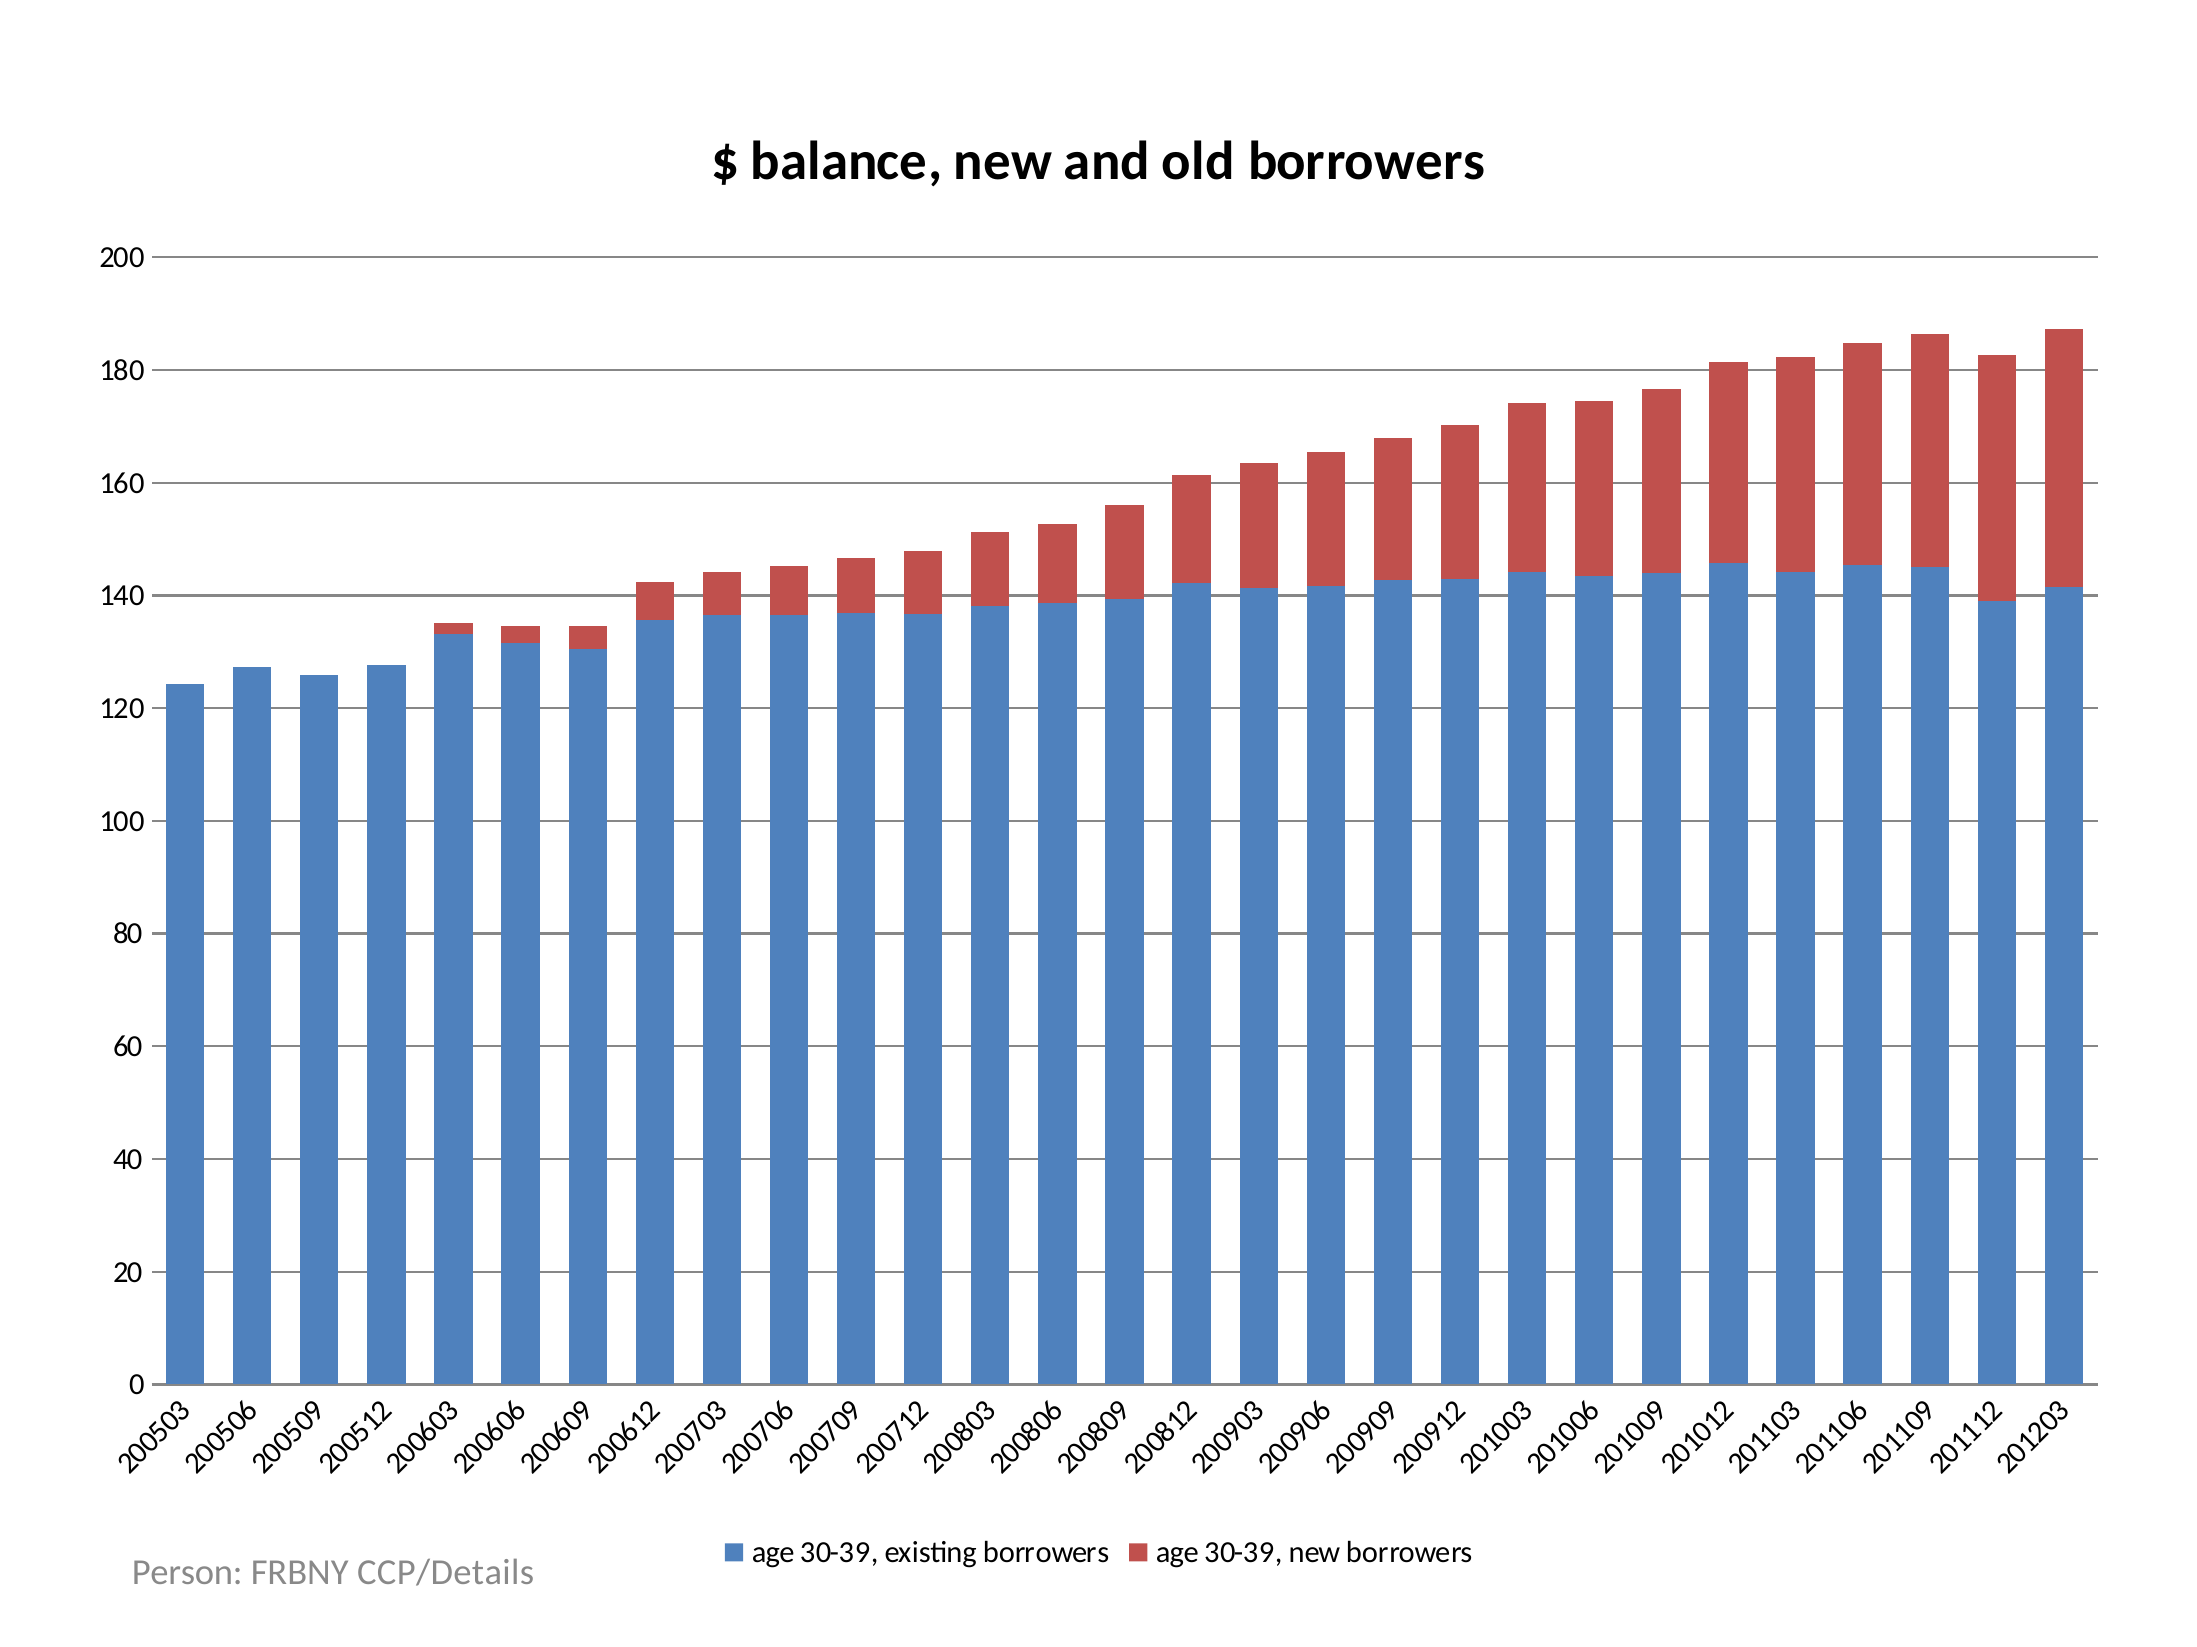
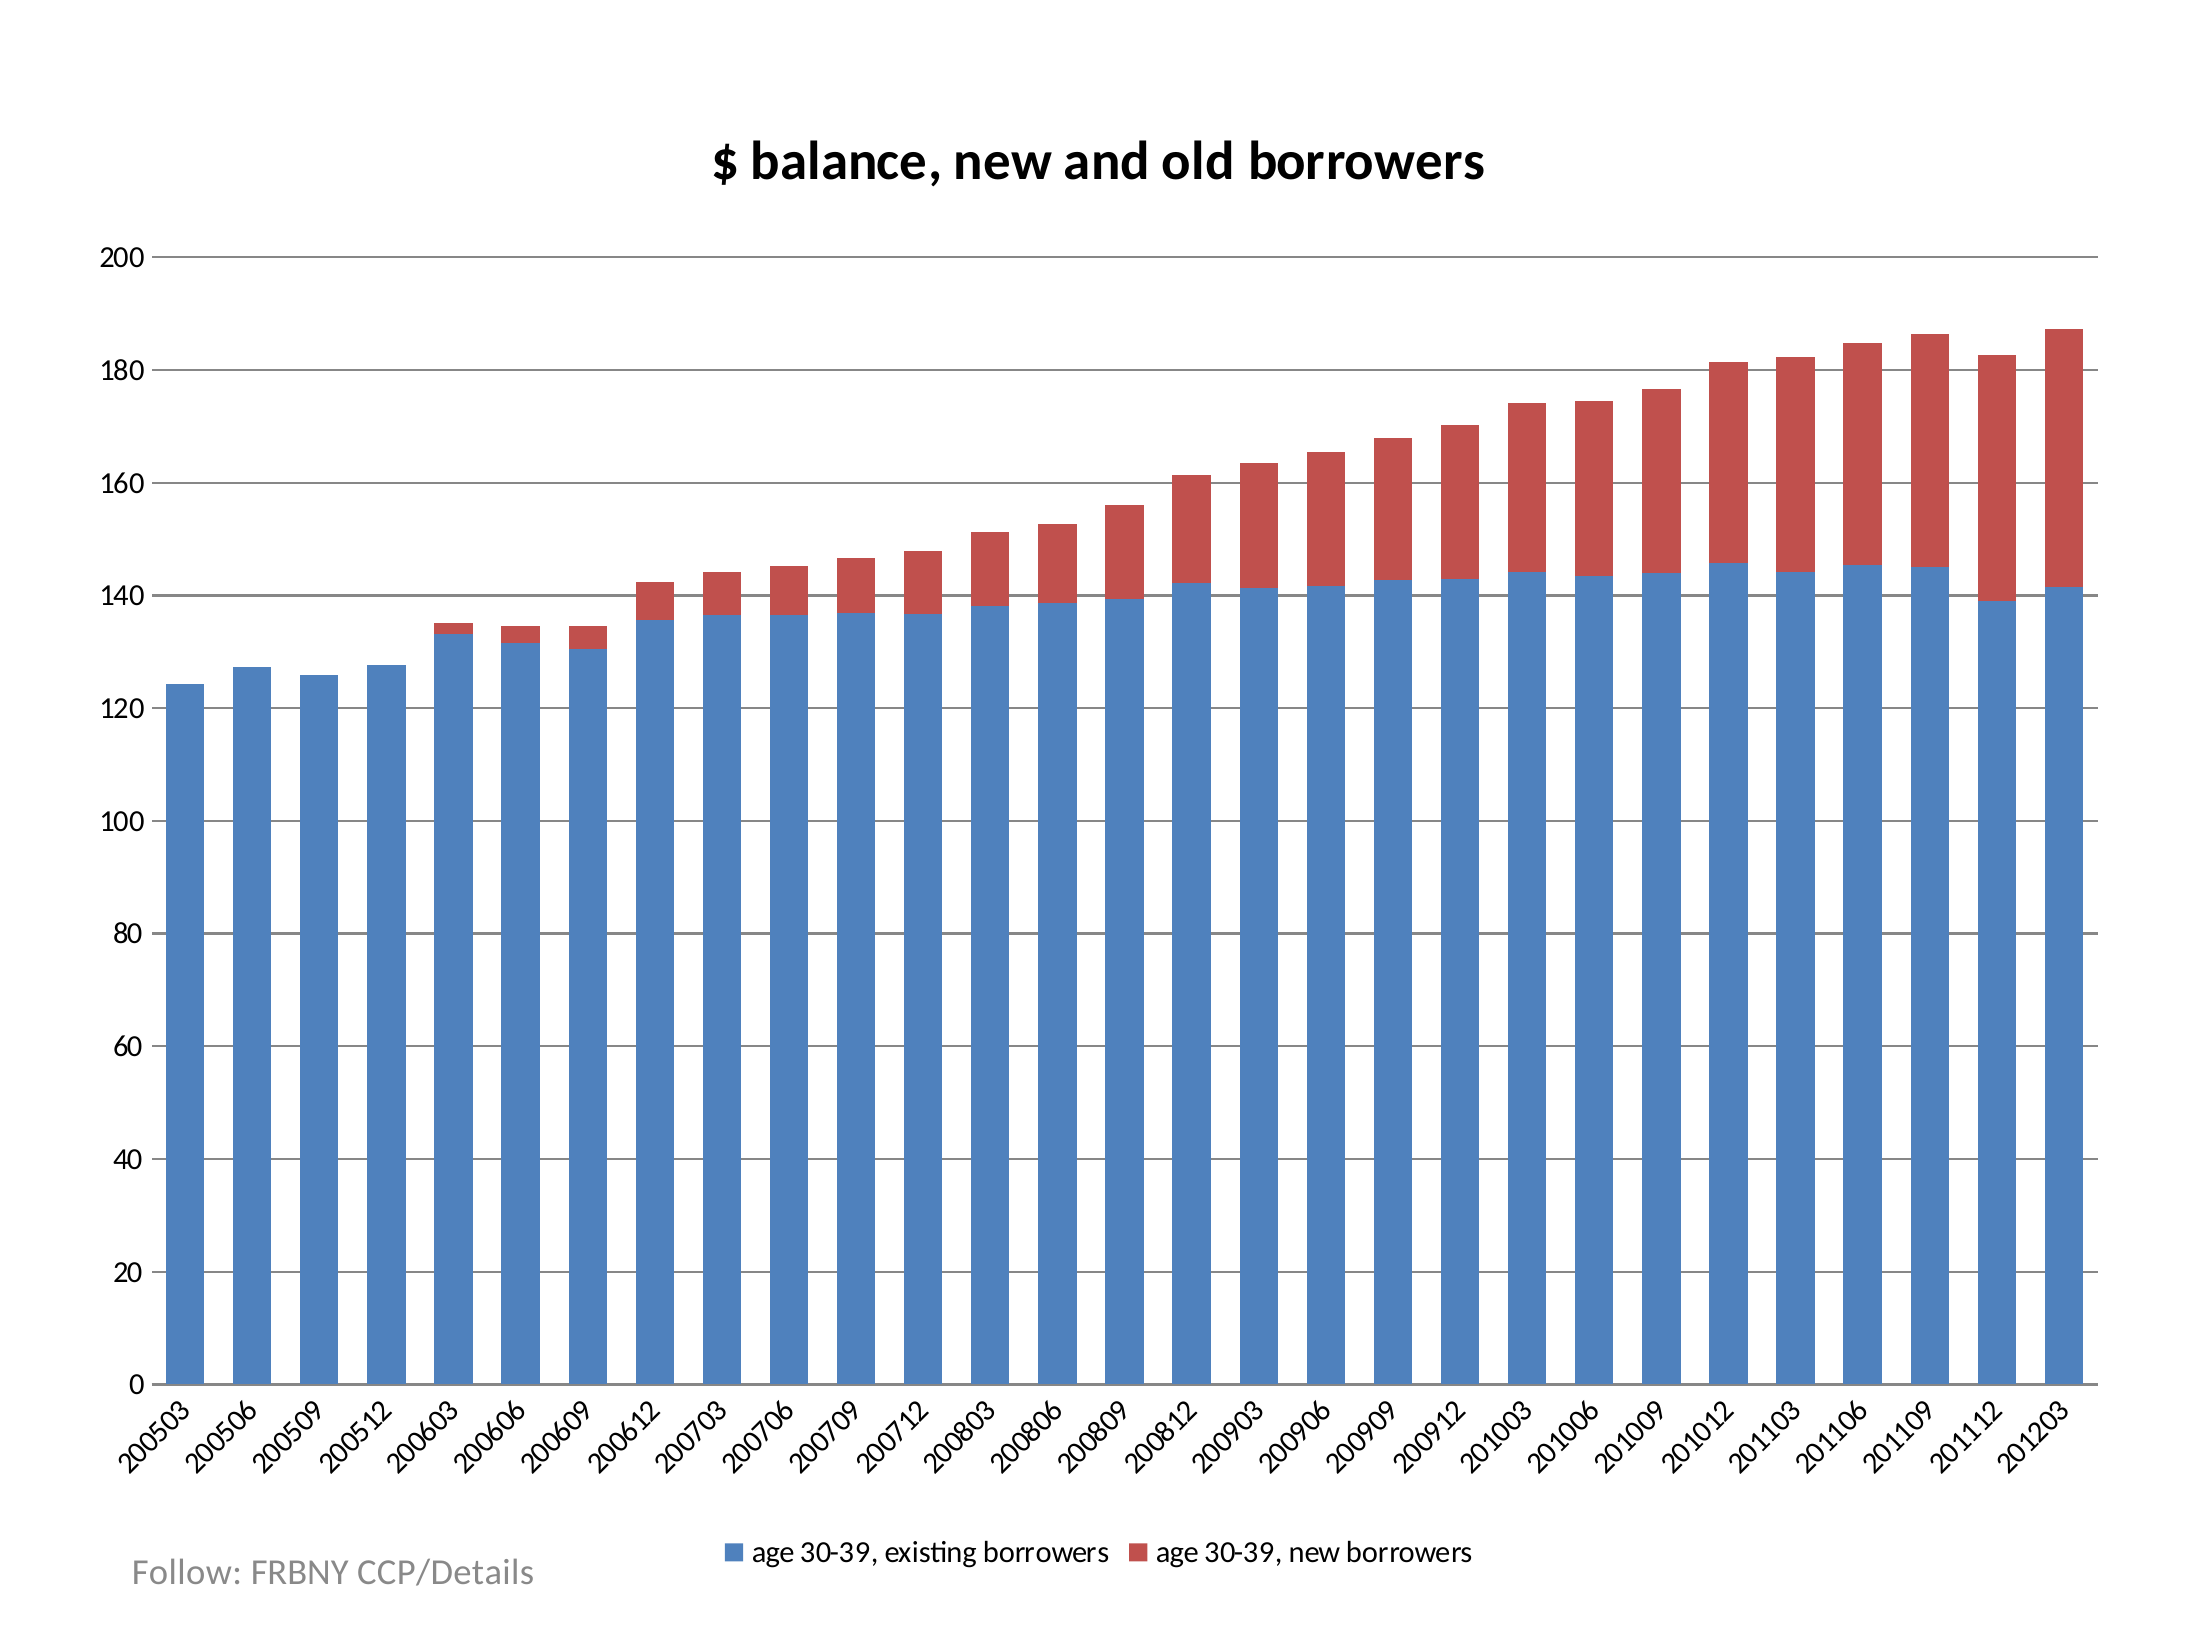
Person: Person -> Follow
